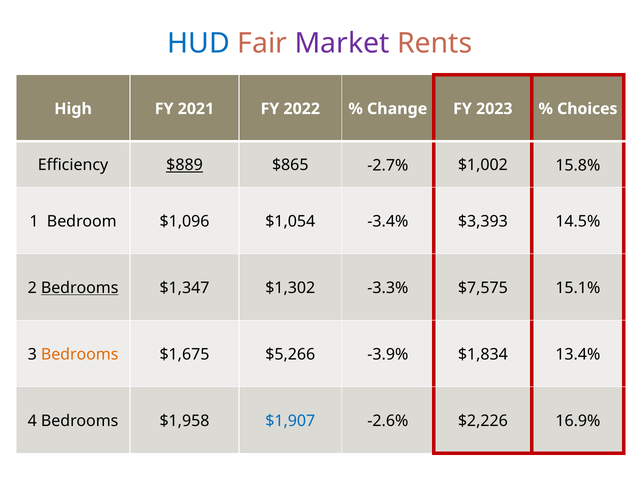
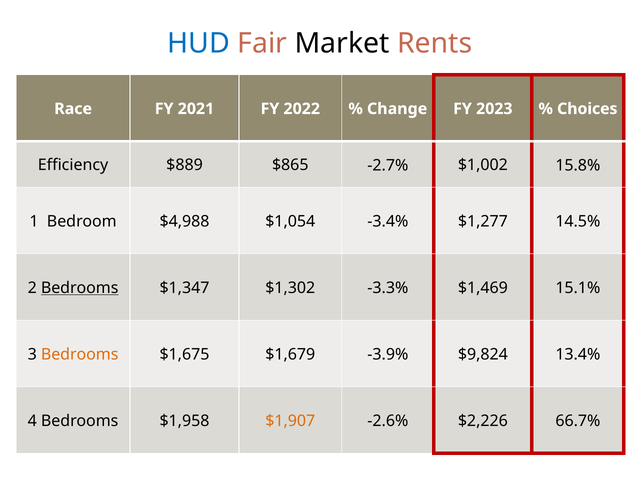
Market colour: purple -> black
High: High -> Race
$889 underline: present -> none
$1,096: $1,096 -> $4,988
$3,393: $3,393 -> $1,277
$7,575: $7,575 -> $1,469
$5,266: $5,266 -> $1,679
$1,834: $1,834 -> $9,824
$1,907 colour: blue -> orange
16.9%: 16.9% -> 66.7%
